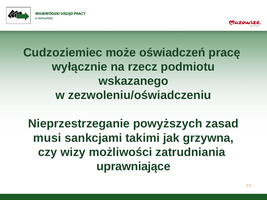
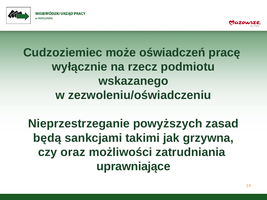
musi: musi -> będą
wizy: wizy -> oraz
